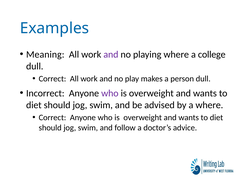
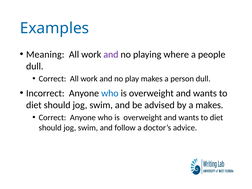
college: college -> people
who at (110, 93) colour: purple -> blue
a where: where -> makes
